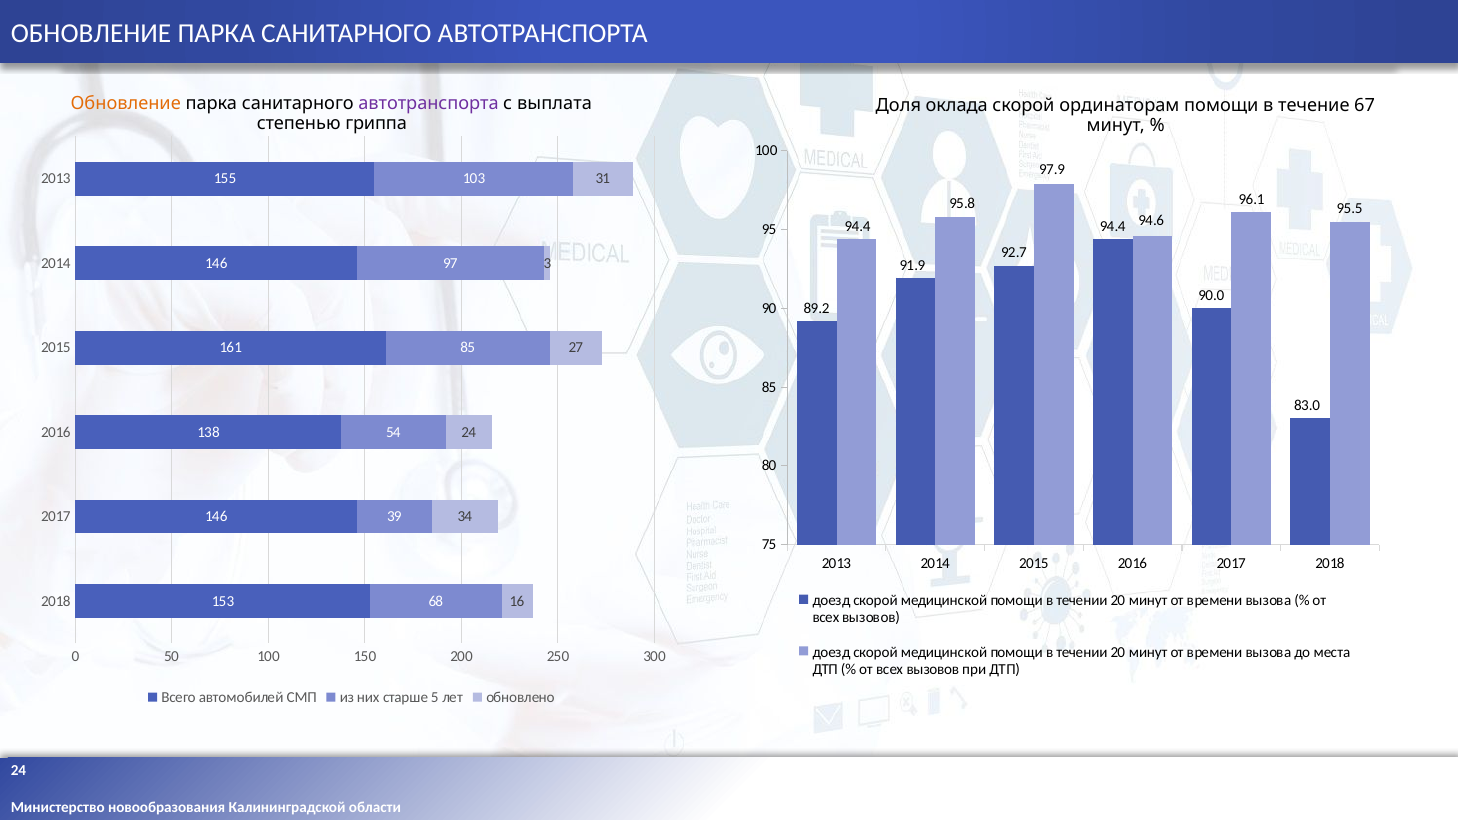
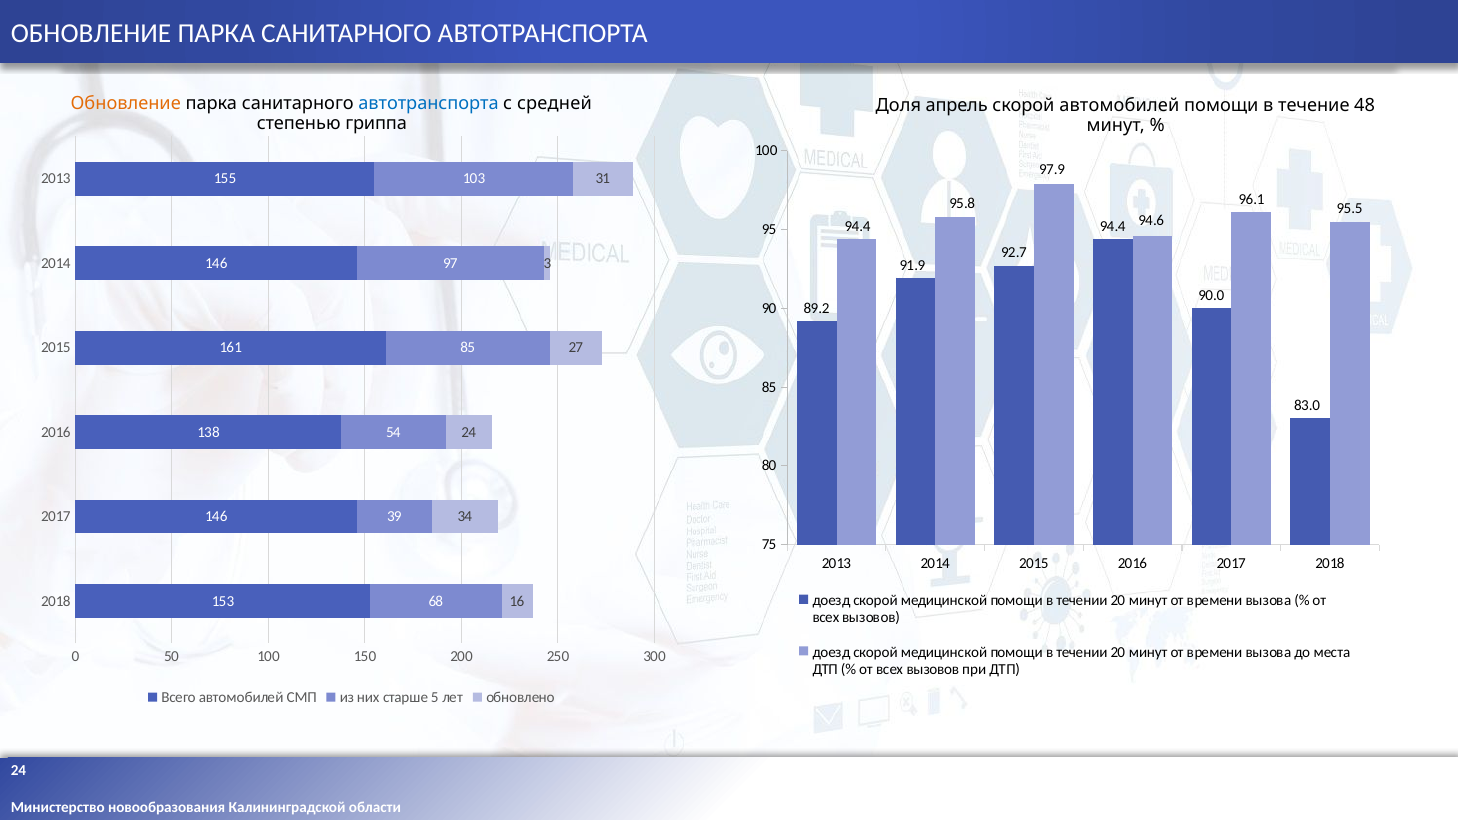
автотранспорта at (429, 103) colour: purple -> blue
выплата: выплата -> средней
оклада: оклада -> апрель
скорой ординаторам: ординаторам -> автомобилей
67: 67 -> 48
